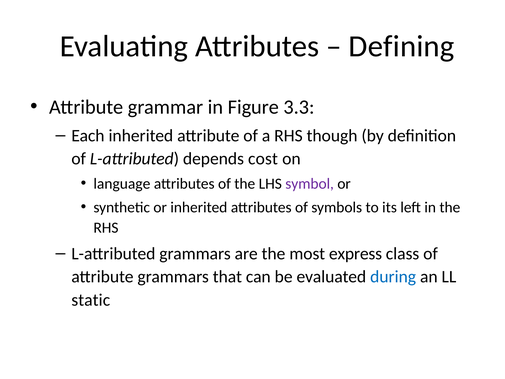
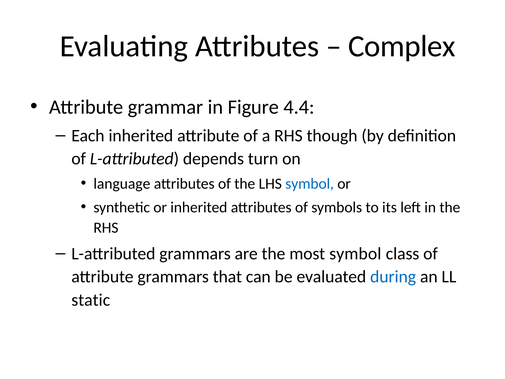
Defining: Defining -> Complex
3.3: 3.3 -> 4.4
cost: cost -> turn
symbol at (310, 183) colour: purple -> blue
most express: express -> symbol
